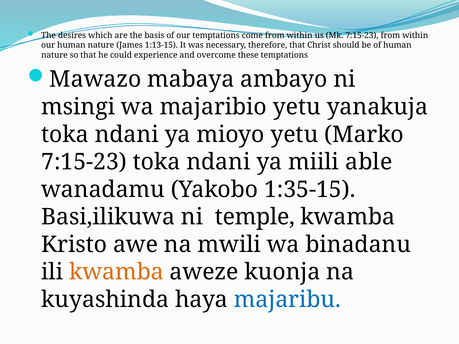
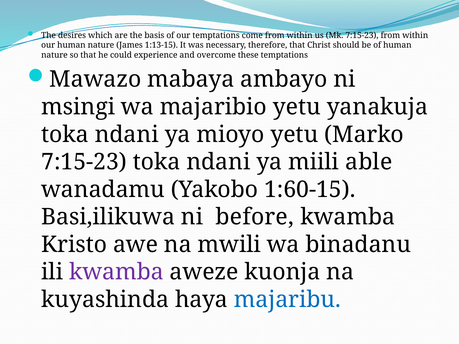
1:35-15: 1:35-15 -> 1:60-15
temple: temple -> before
kwamba at (116, 272) colour: orange -> purple
